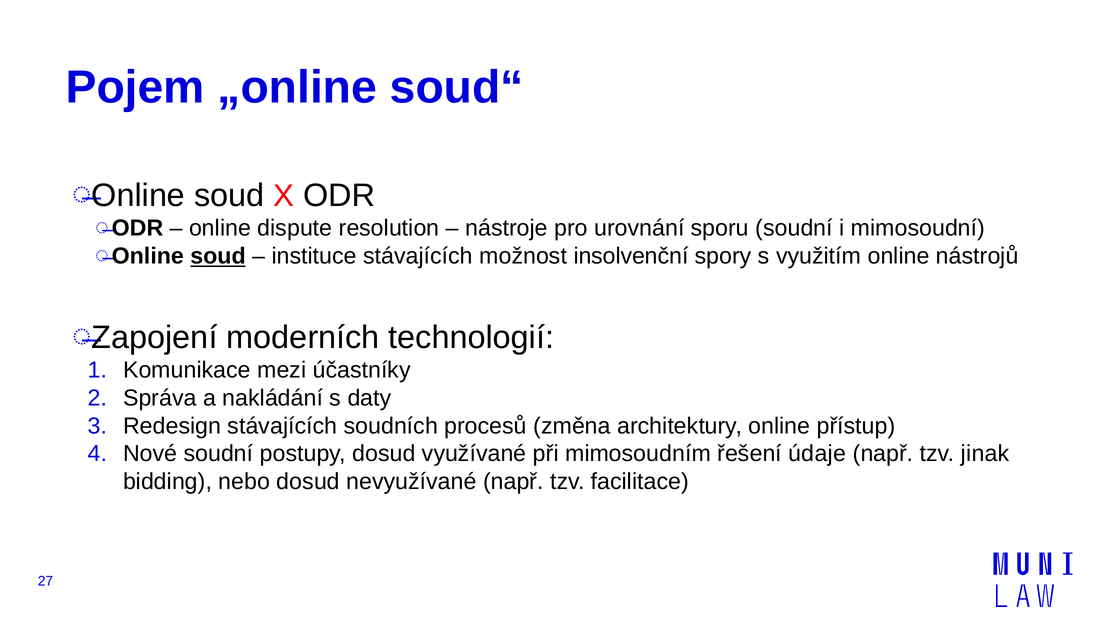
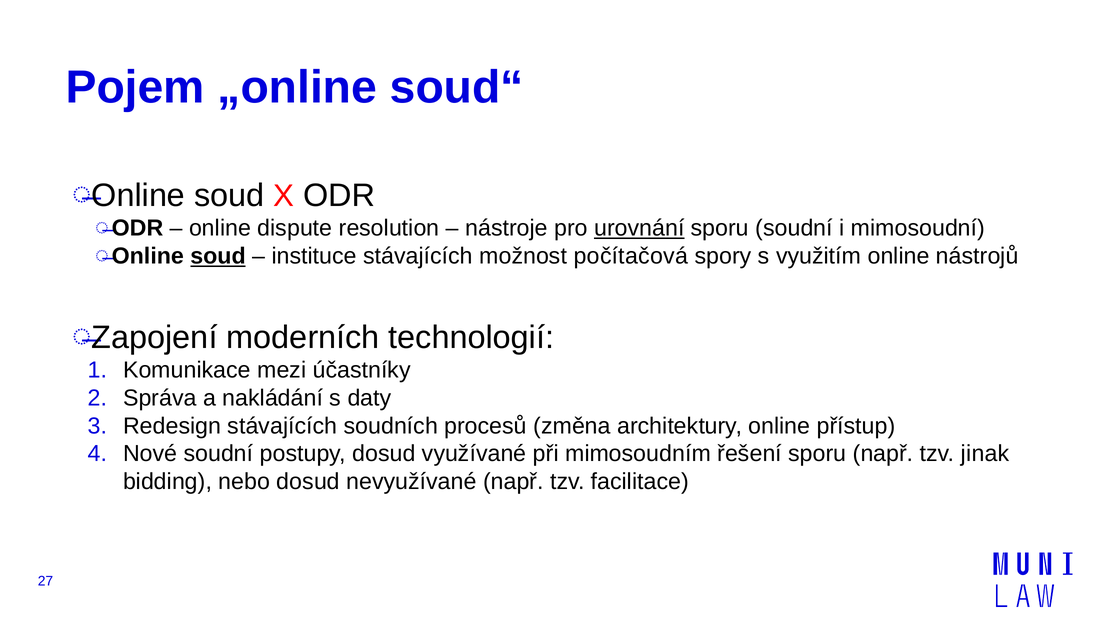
urovnání underline: none -> present
insolvenční: insolvenční -> počítačová
řešení údaje: údaje -> sporu
